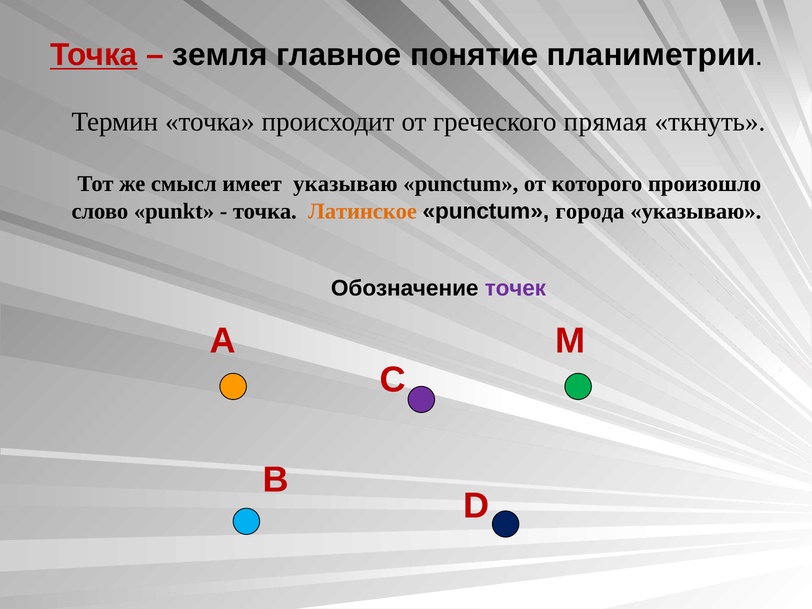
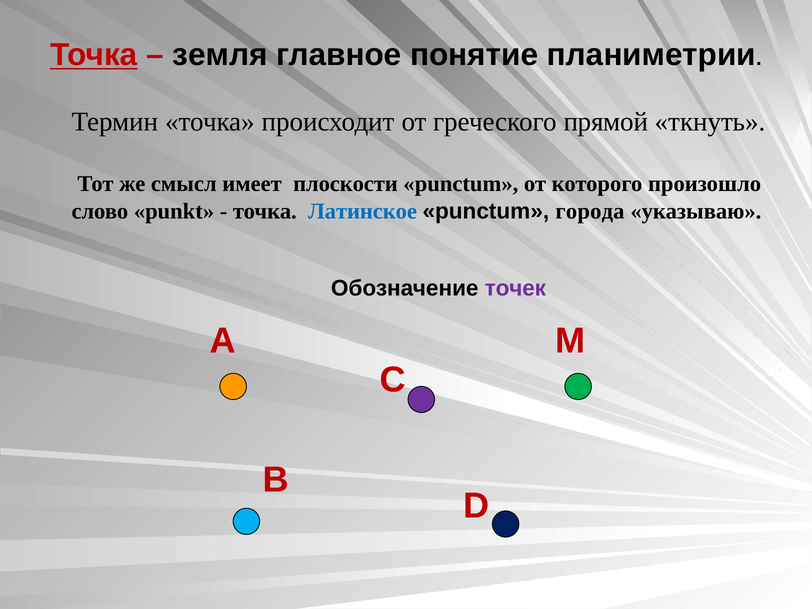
прямая: прямая -> прямой
имеет указываю: указываю -> плоскости
Латинское colour: orange -> blue
